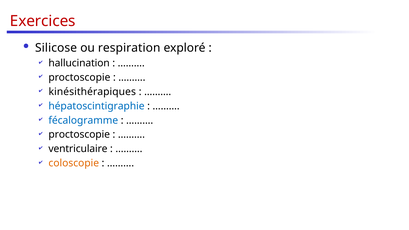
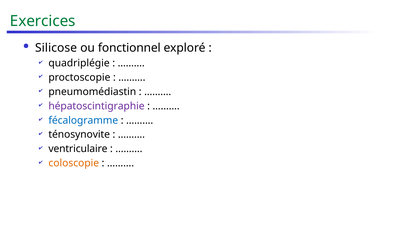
Exercices colour: red -> green
respiration: respiration -> fonctionnel
hallucination: hallucination -> quadriplégie
kinésithérapiques: kinésithérapiques -> pneumomédiastin
hépatoscintigraphie colour: blue -> purple
proctoscopie at (79, 135): proctoscopie -> ténosynovite
